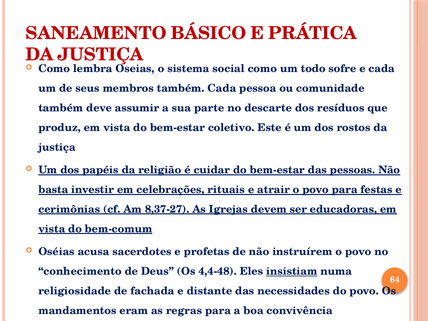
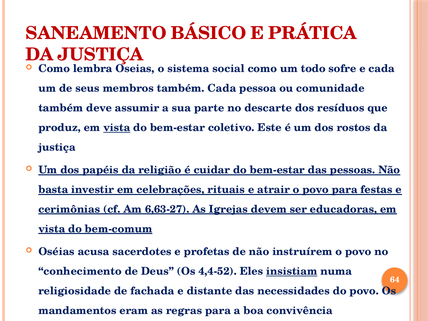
vista at (117, 128) underline: none -> present
8,37-27: 8,37-27 -> 6,63-27
4,4-48: 4,4-48 -> 4,4-52
